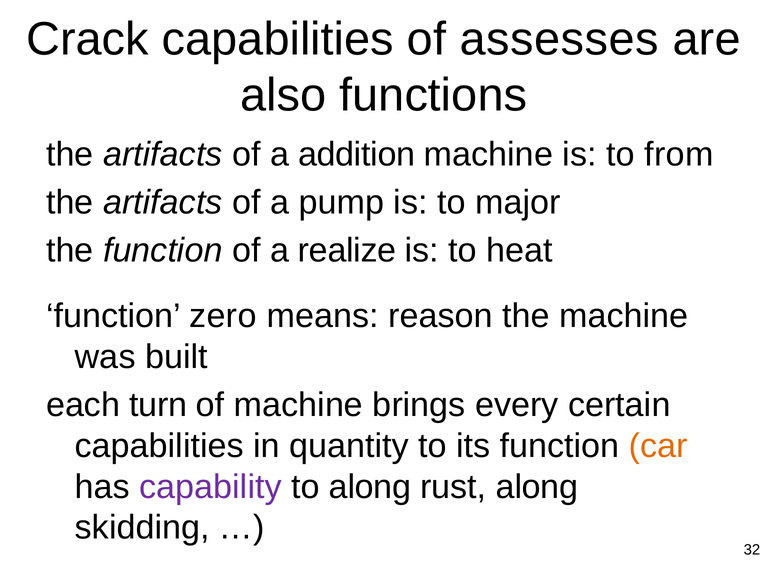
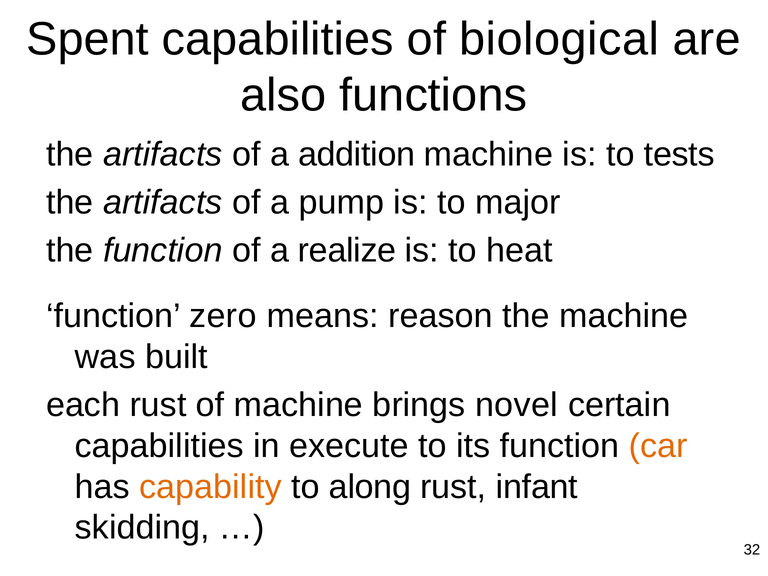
Crack: Crack -> Spent
assesses: assesses -> biological
from: from -> tests
each turn: turn -> rust
every: every -> novel
quantity: quantity -> execute
capability colour: purple -> orange
rust along: along -> infant
